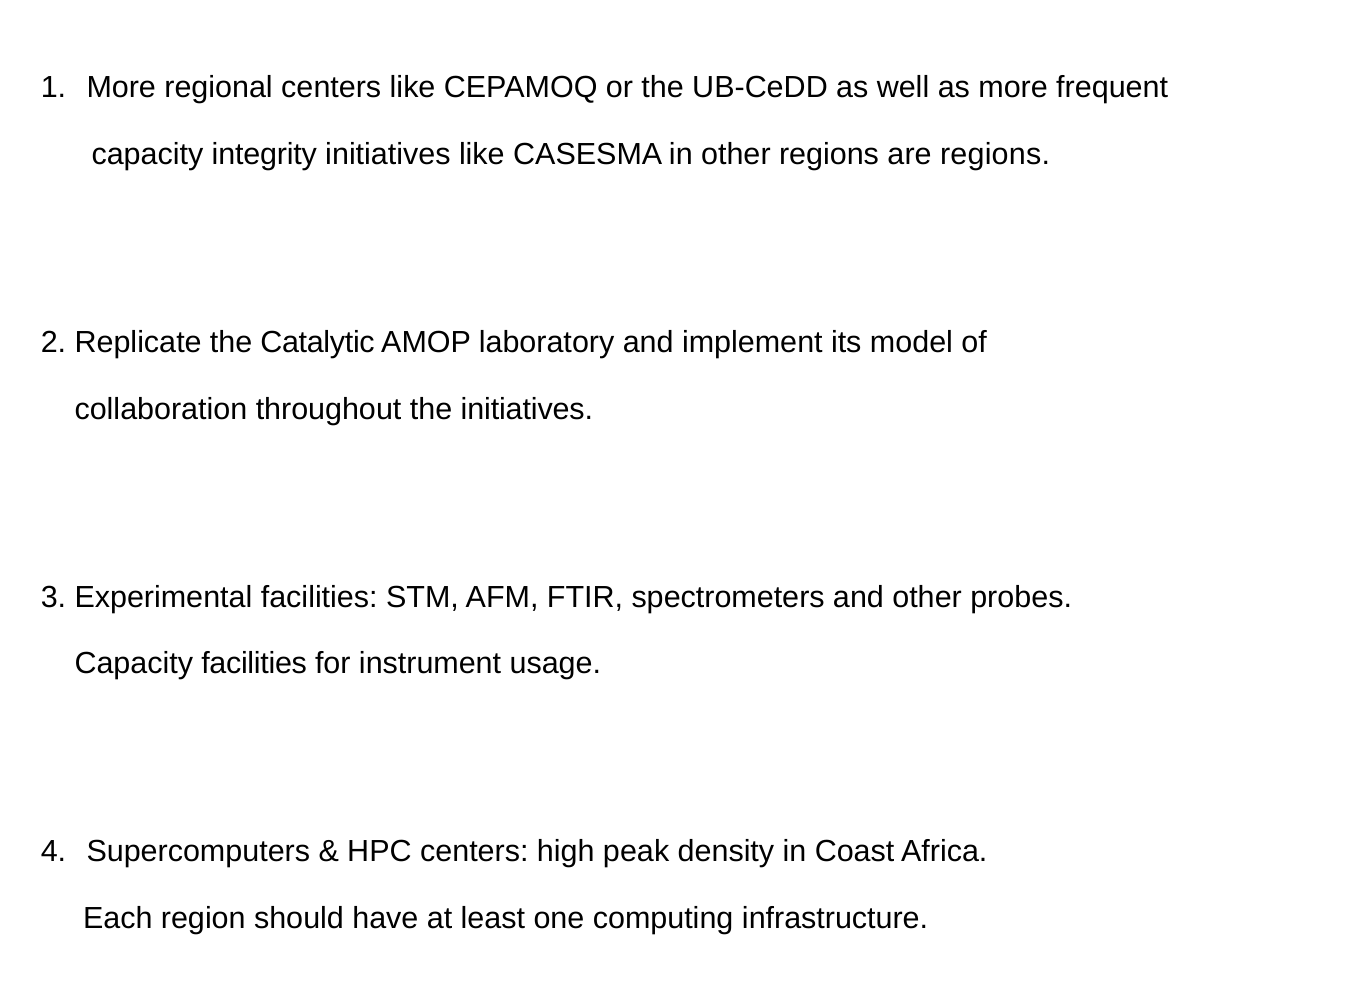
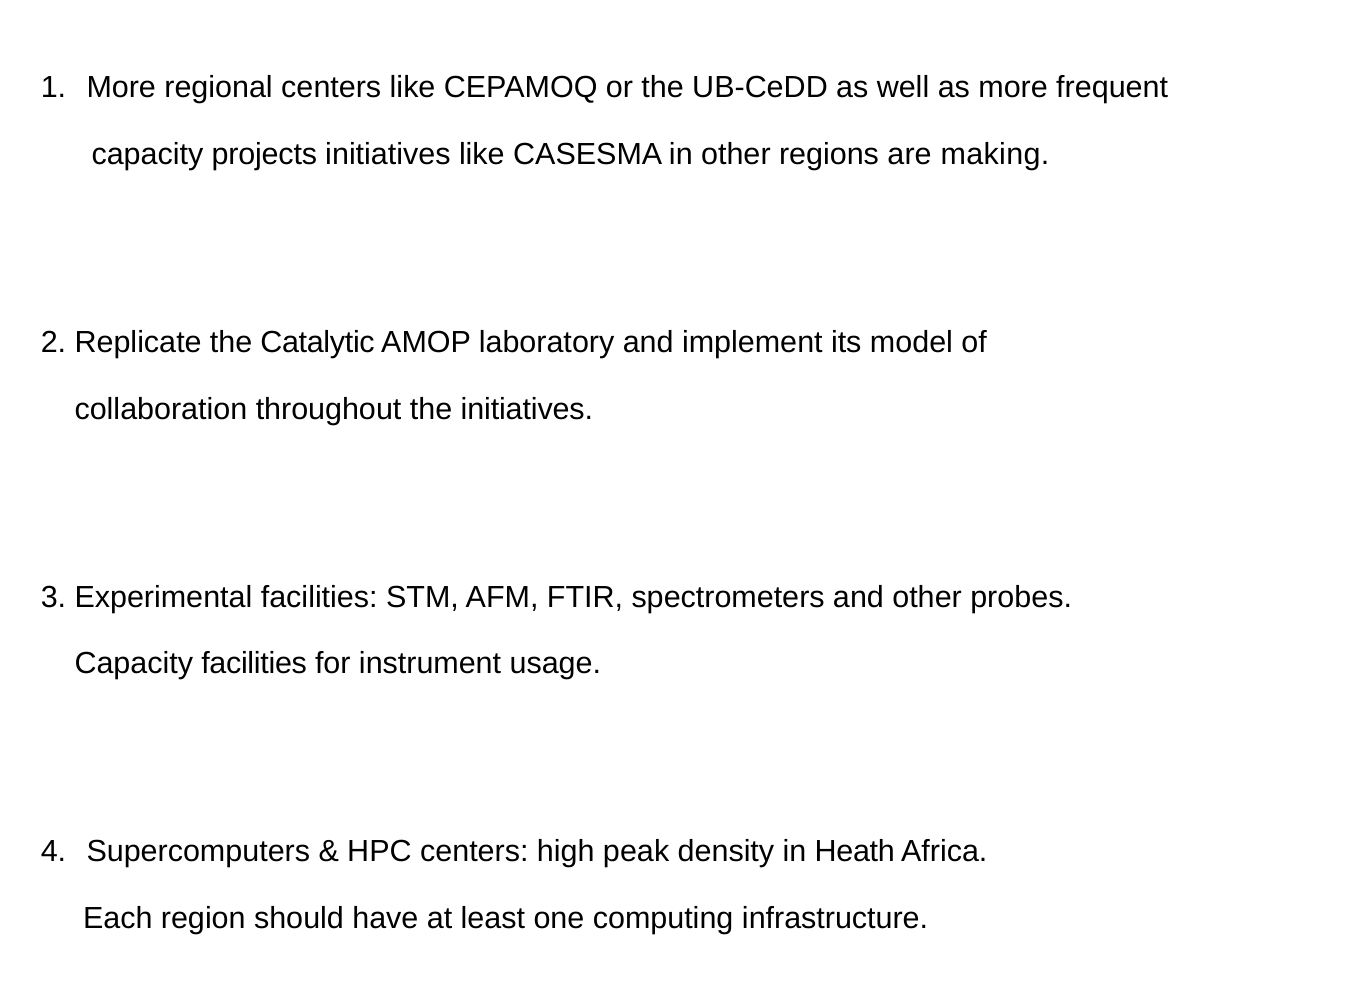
integrity: integrity -> projects
are regions: regions -> making
Coast: Coast -> Heath
